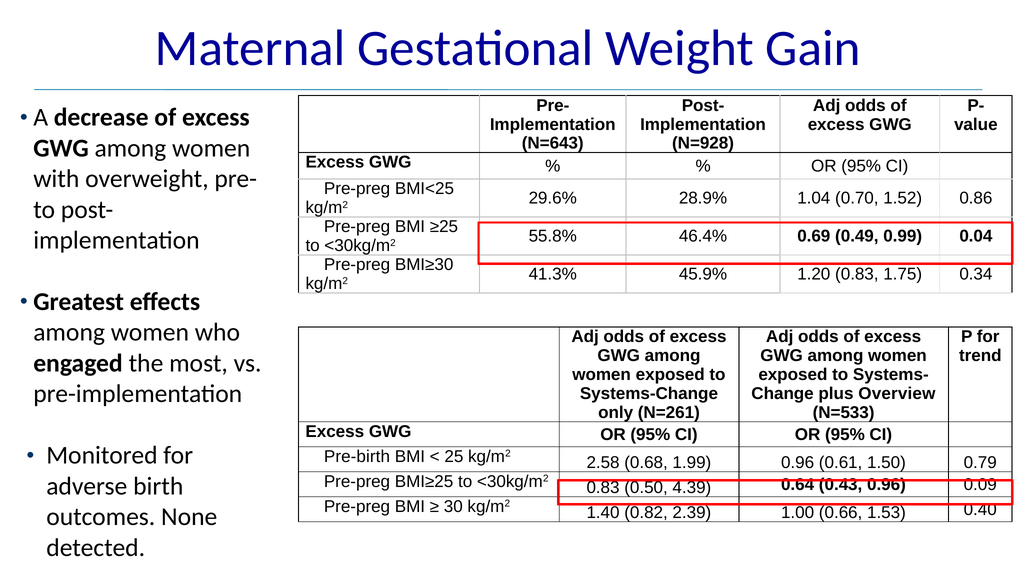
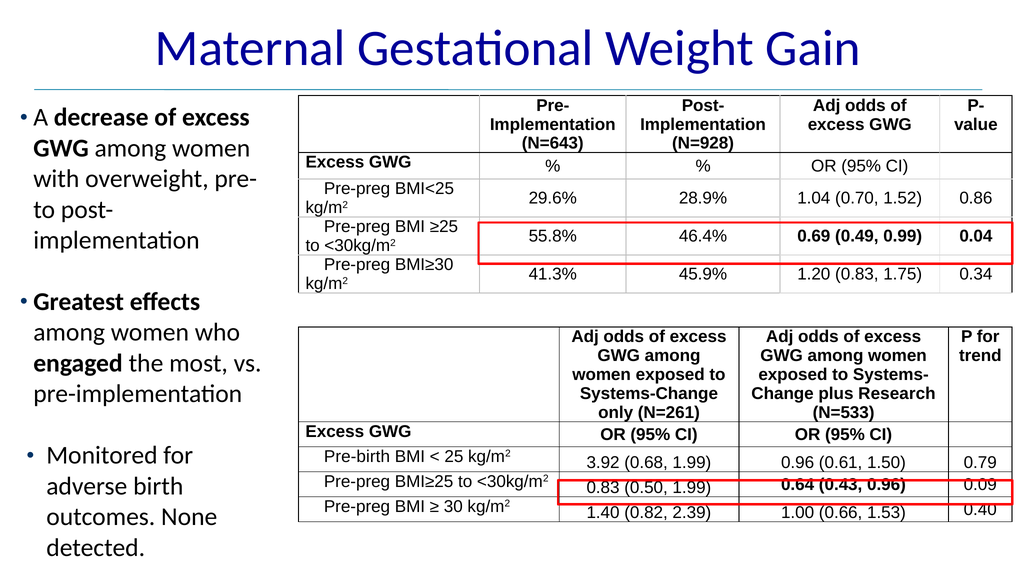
Overview: Overview -> Research
2.58: 2.58 -> 3.92
0.50 4.39: 4.39 -> 1.99
